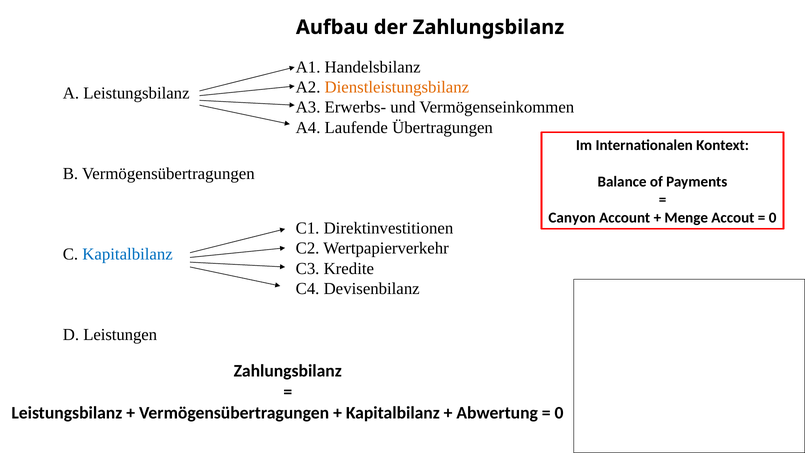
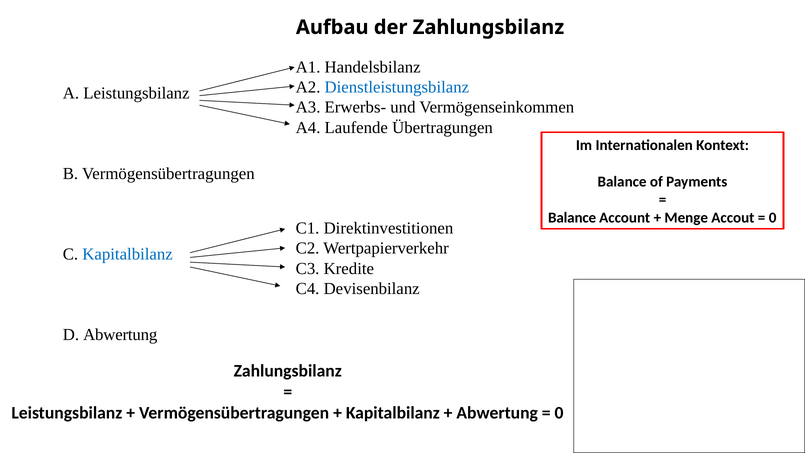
Dienstleistungsbilanz colour: orange -> blue
Canyon at (572, 218): Canyon -> Balance
D Leistungen: Leistungen -> Abwertung
